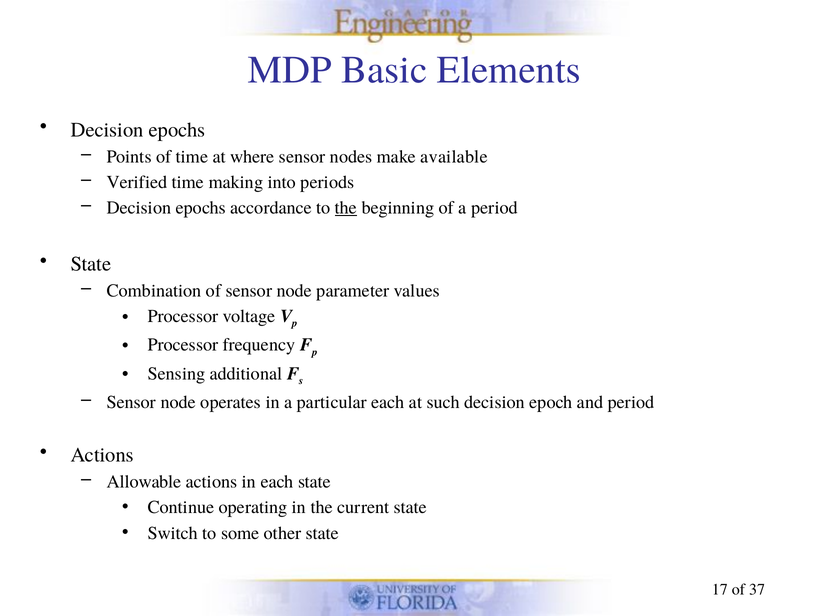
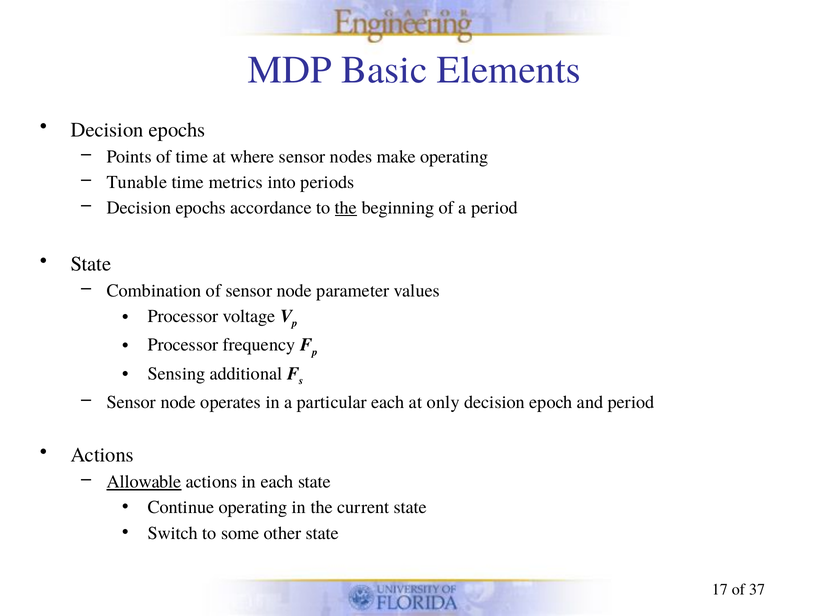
make available: available -> operating
Verified: Verified -> Tunable
making: making -> metrics
such: such -> only
Allowable underline: none -> present
